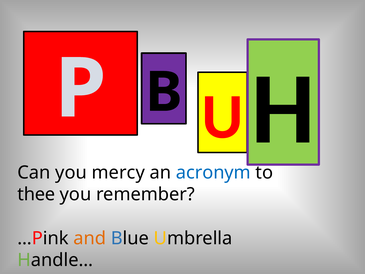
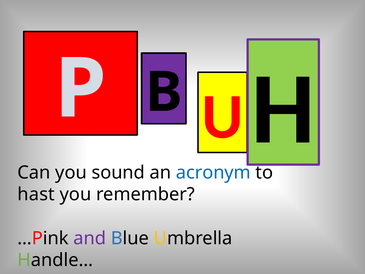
mercy: mercy -> sound
thee: thee -> hast
and colour: orange -> purple
